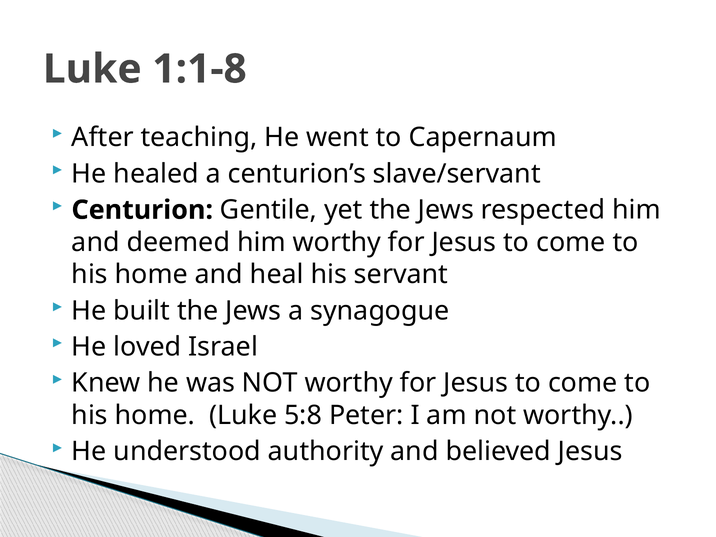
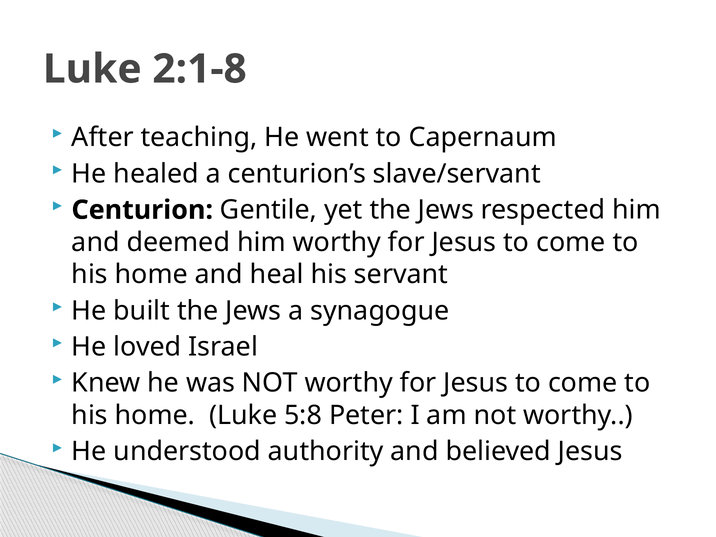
1:1-8: 1:1-8 -> 2:1-8
